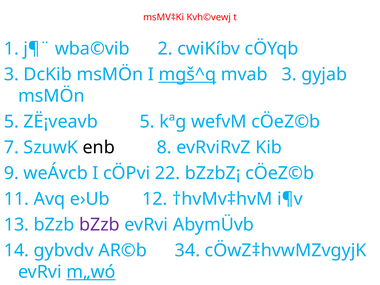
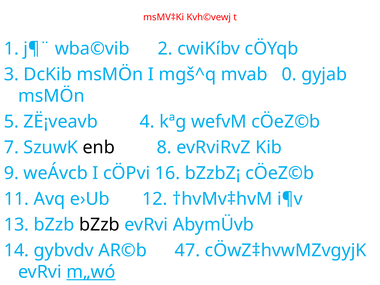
mgš^q underline: present -> none
mvab 3: 3 -> 0
ZË¡veavb 5: 5 -> 4
22: 22 -> 16
bZzb at (99, 225) colour: purple -> black
34: 34 -> 47
